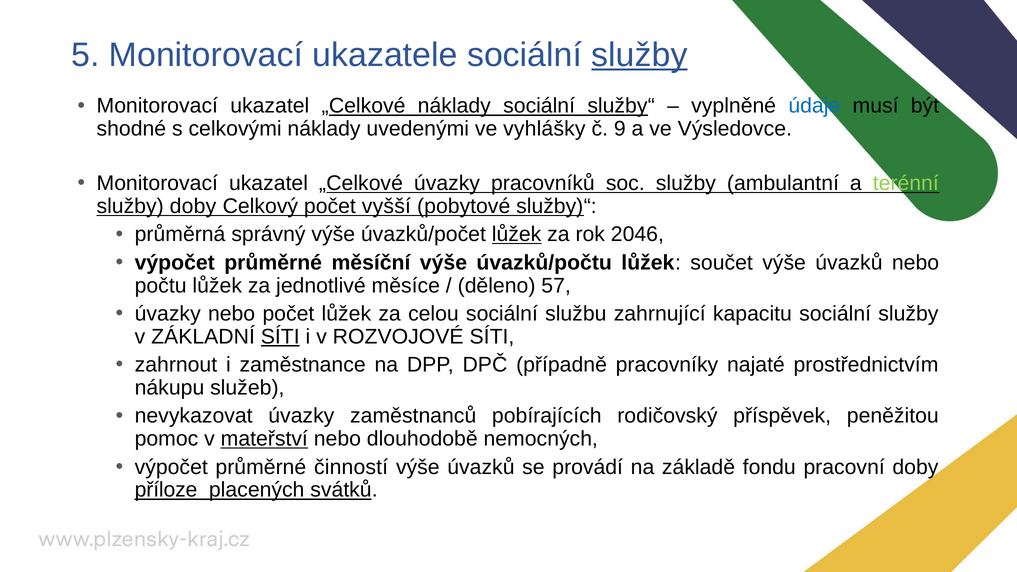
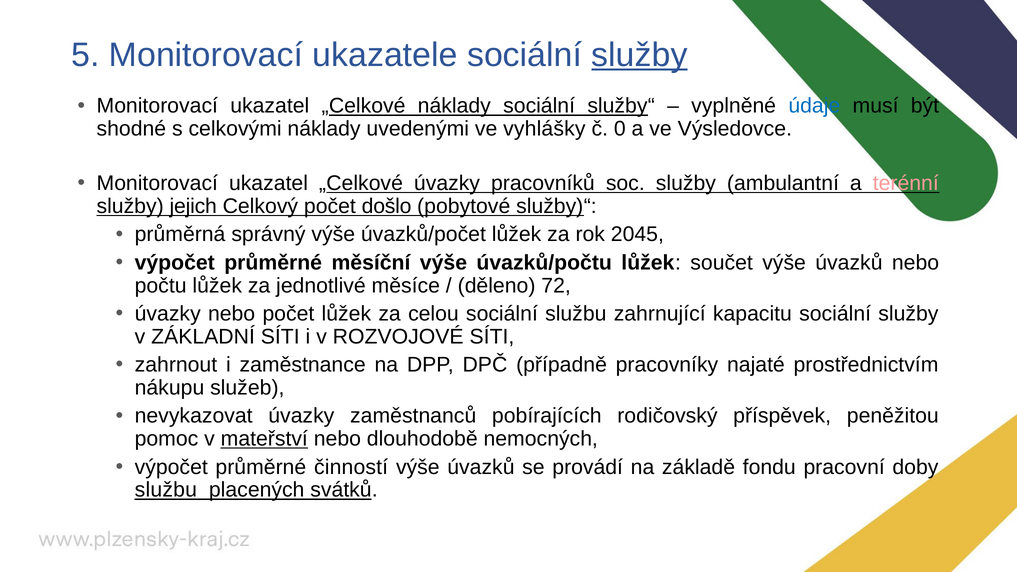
9: 9 -> 0
terénní colour: light green -> pink
služby doby: doby -> jejich
vyšší: vyšší -> došlo
lůžek at (517, 234) underline: present -> none
2046: 2046 -> 2045
57: 57 -> 72
SÍTI at (280, 337) underline: present -> none
příloze at (166, 490): příloze -> službu
